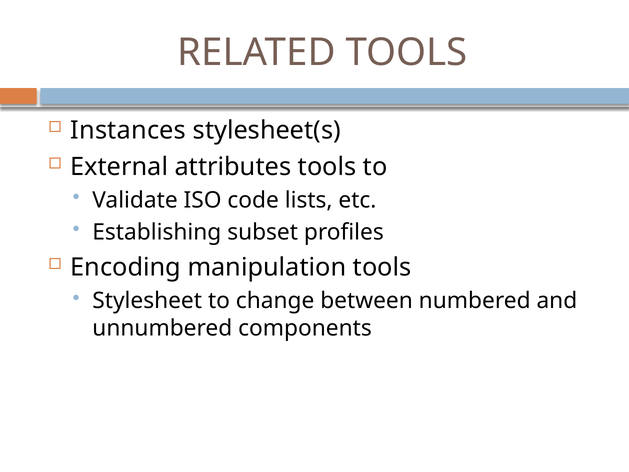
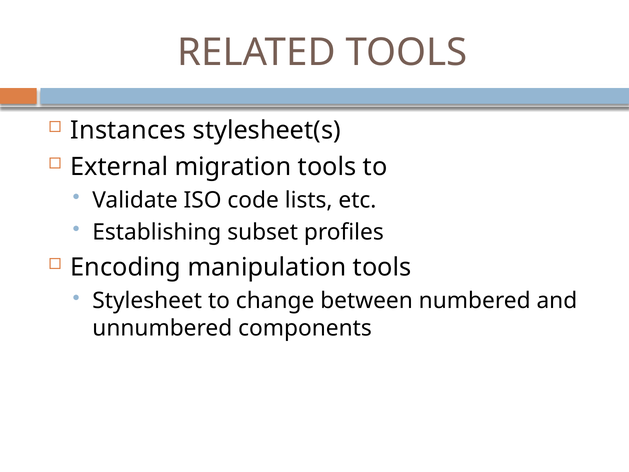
attributes: attributes -> migration
